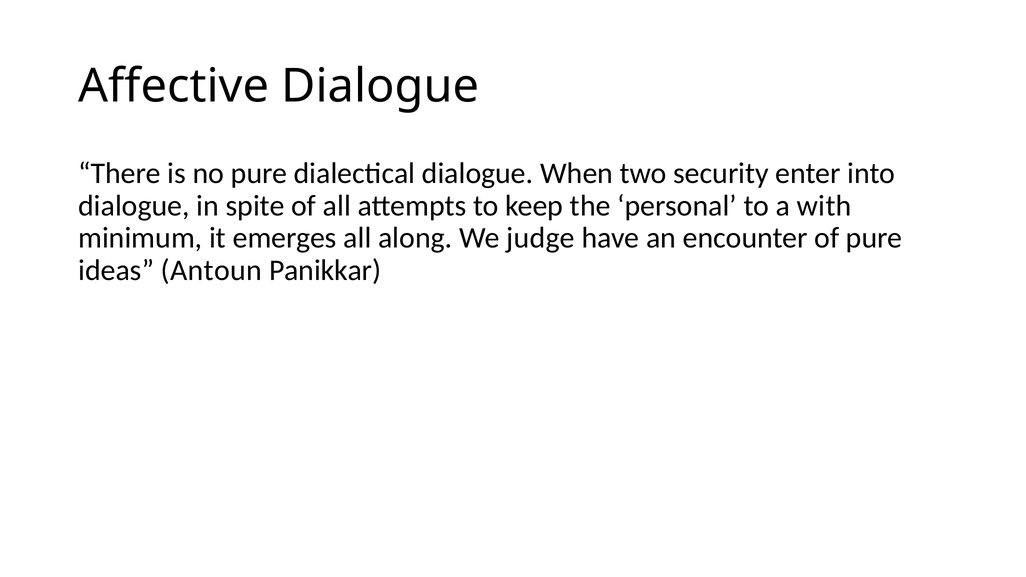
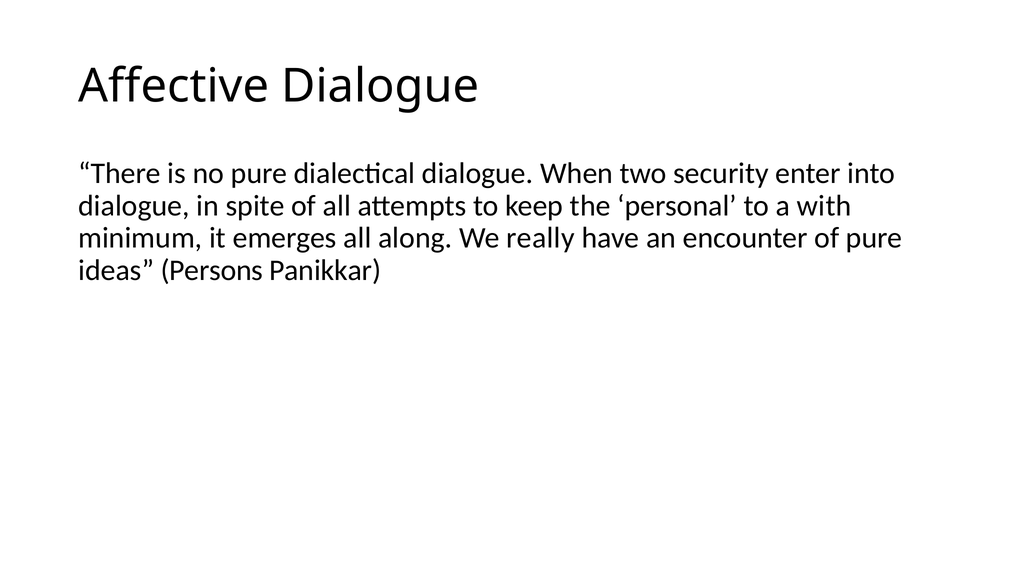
judge: judge -> really
Antoun: Antoun -> Persons
